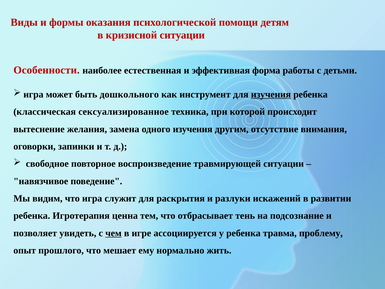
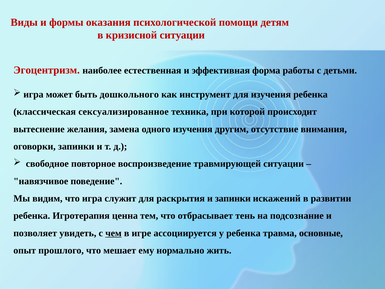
Особенности: Особенности -> Эгоцентризм
изучения at (271, 94) underline: present -> none
и разлуки: разлуки -> запинки
проблему: проблему -> основные
